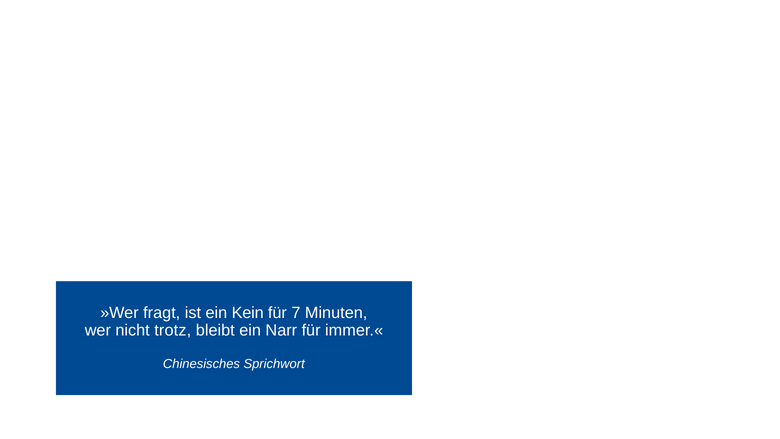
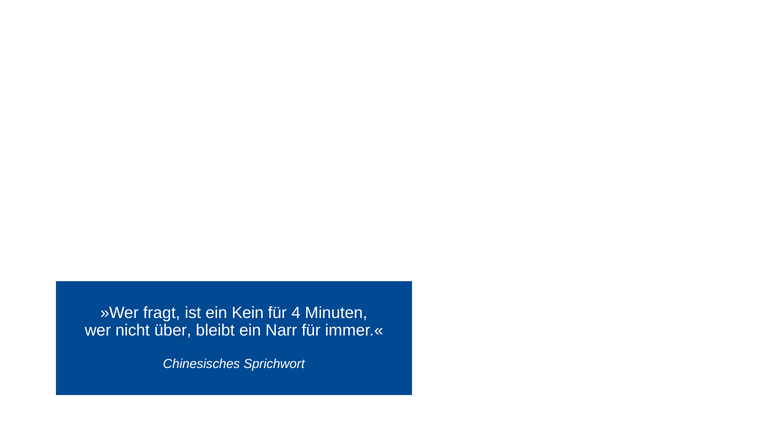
7: 7 -> 4
trotz: trotz -> über
